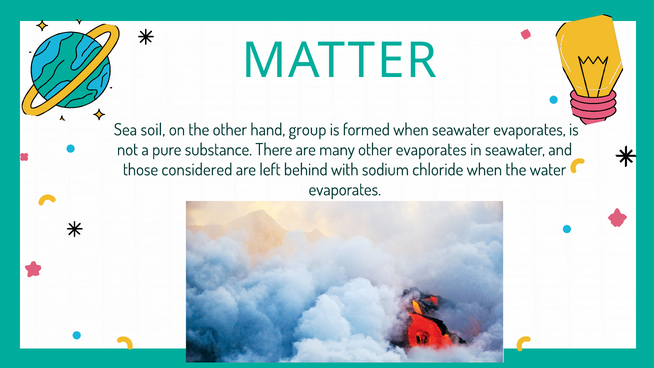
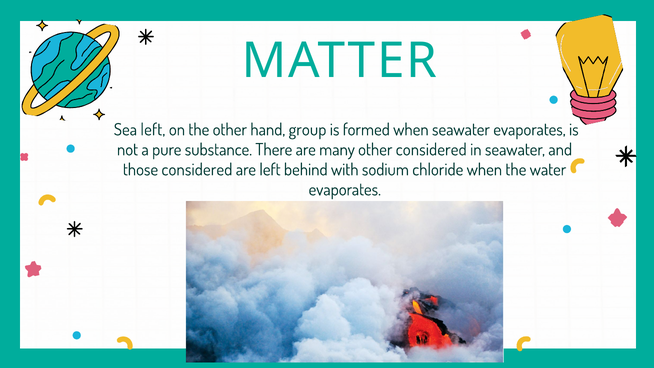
Sea soil: soil -> left
other evaporates: evaporates -> considered
